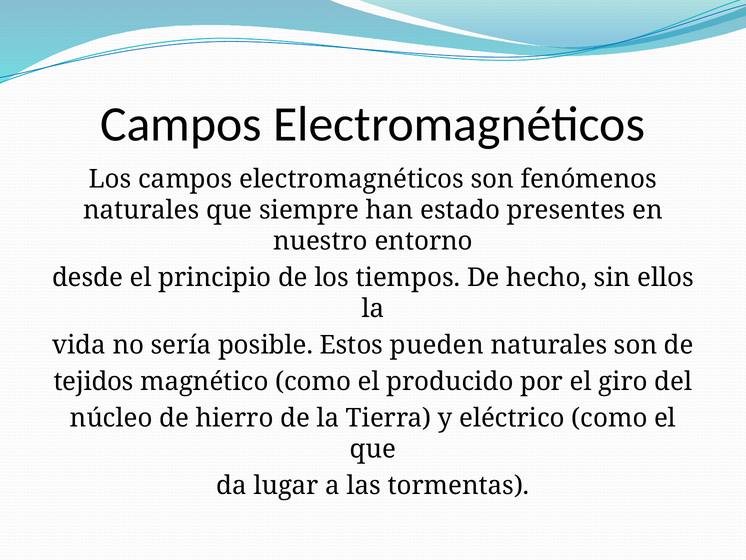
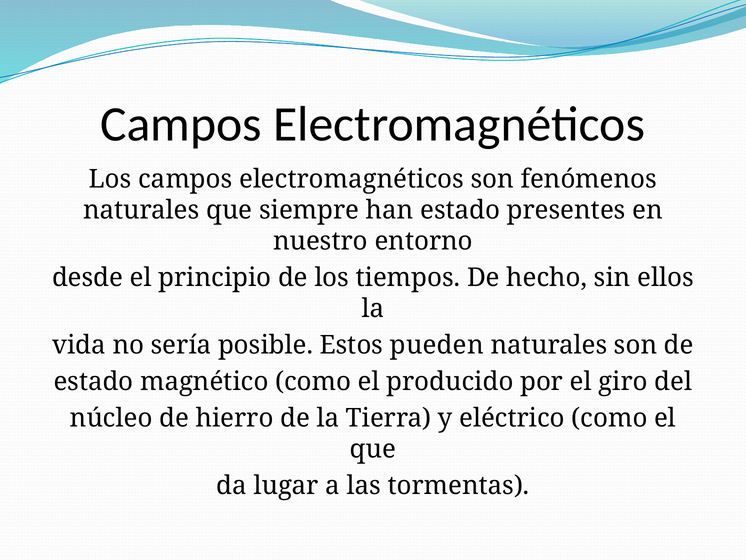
tejidos at (94, 381): tejidos -> estado
